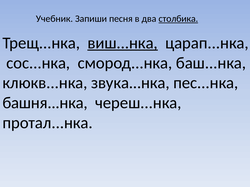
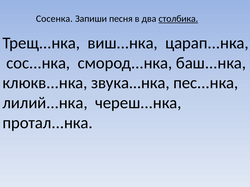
Учебник: Учебник -> Сосенка
виш...нка underline: present -> none
башня...нка: башня...нка -> лилий...нка
